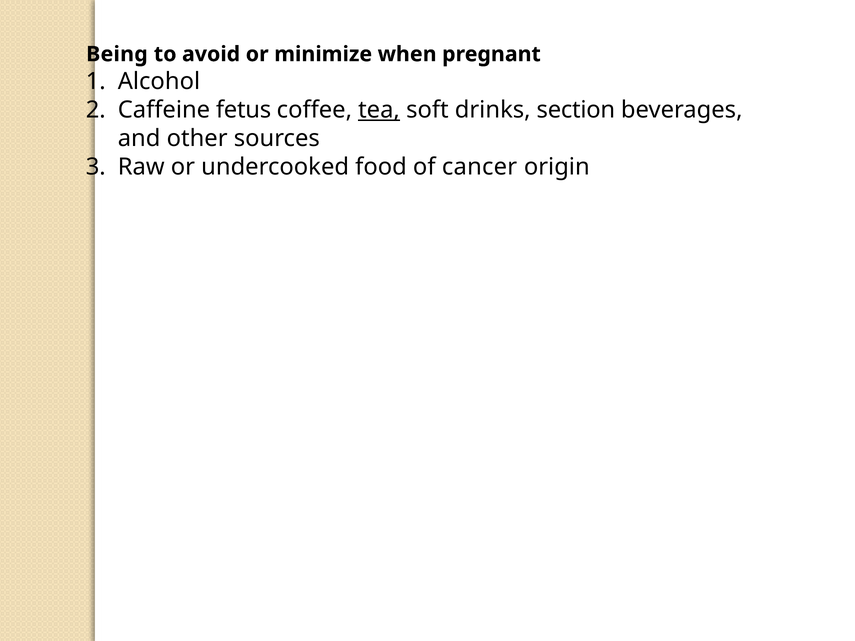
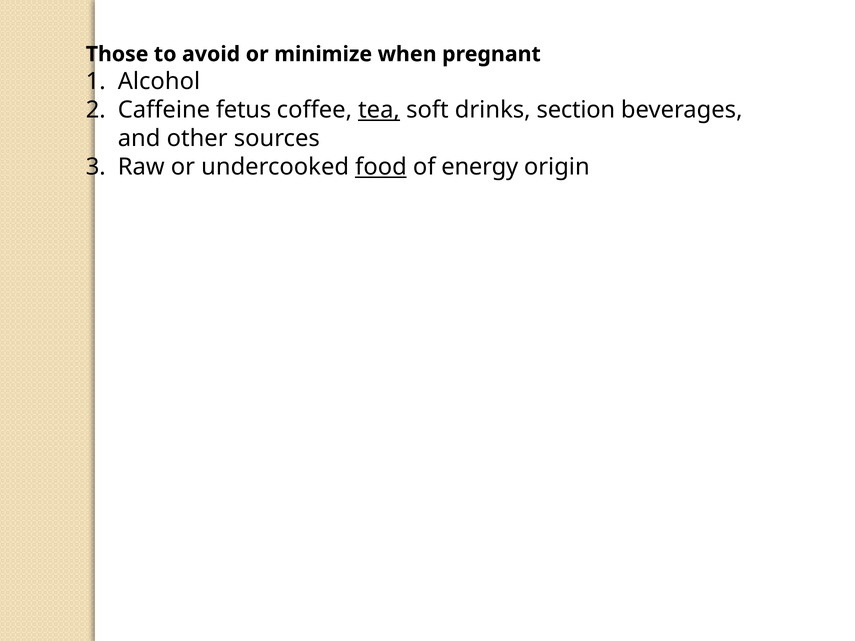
Being: Being -> Those
food underline: none -> present
cancer: cancer -> energy
